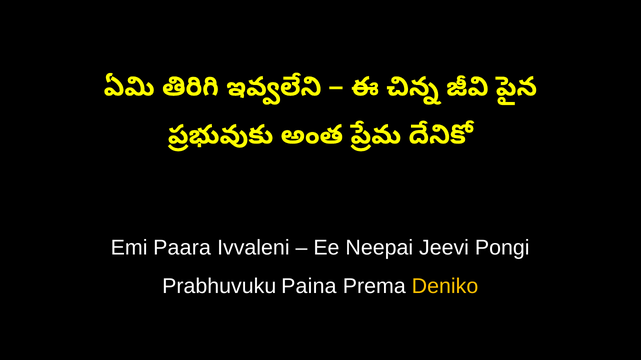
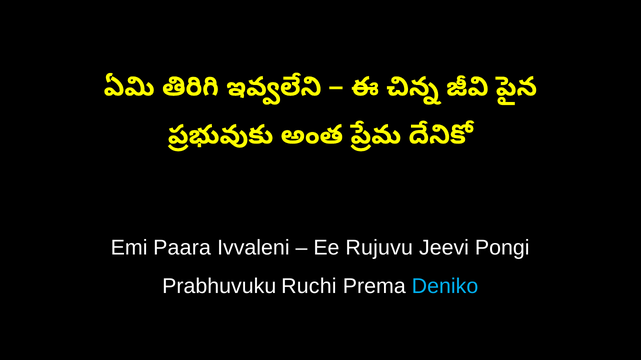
Neepai: Neepai -> Rujuvu
Paina: Paina -> Ruchi
Deniko colour: yellow -> light blue
